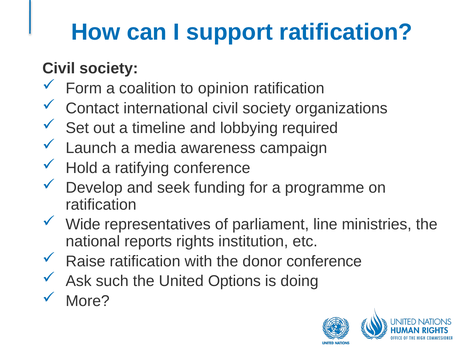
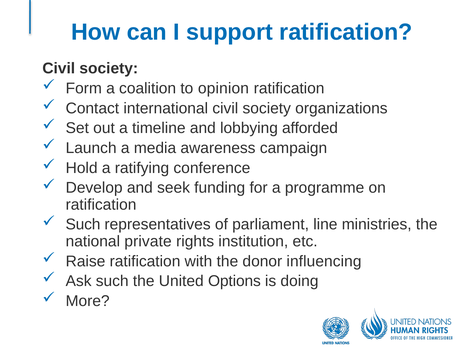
required: required -> afforded
Wide at (83, 224): Wide -> Such
reports: reports -> private
donor conference: conference -> influencing
